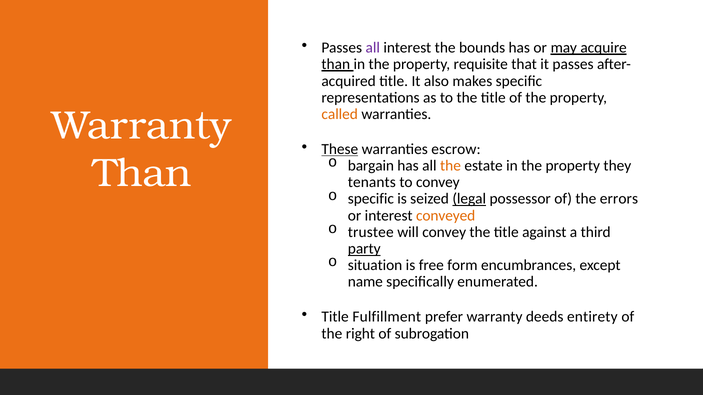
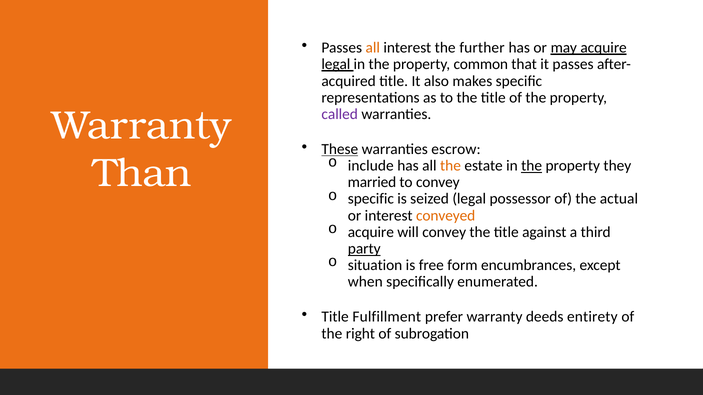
all at (373, 48) colour: purple -> orange
bounds: bounds -> further
than at (336, 64): than -> legal
requisite: requisite -> common
called colour: orange -> purple
bargain: bargain -> include
the at (532, 166) underline: none -> present
tenants: tenants -> married
legal at (469, 199) underline: present -> none
errors: errors -> actual
trustee at (371, 232): trustee -> acquire
name: name -> when
